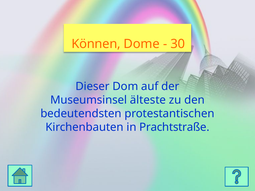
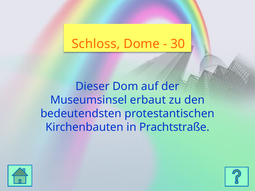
Können: Können -> Schloss
älteste: älteste -> erbaut
